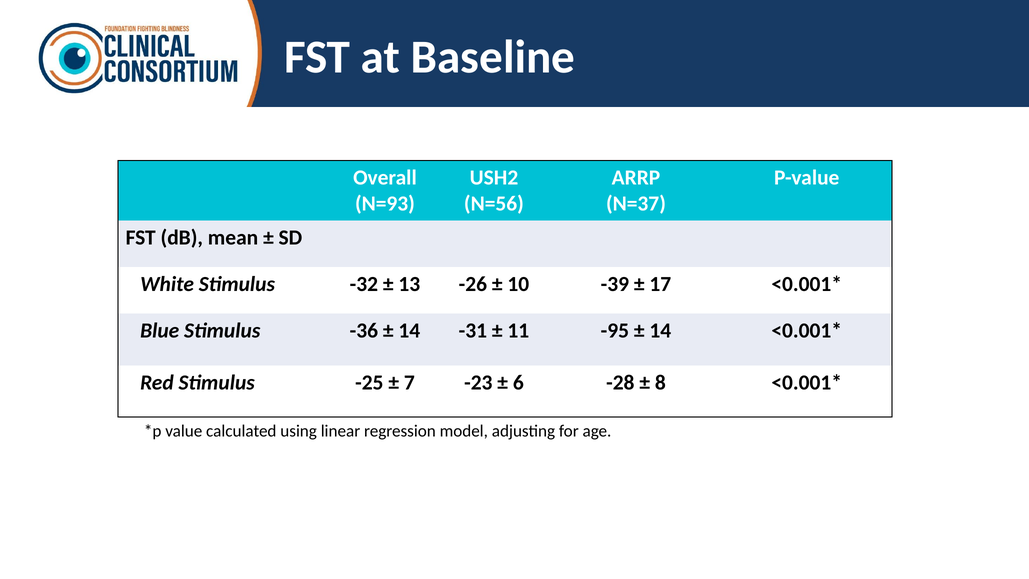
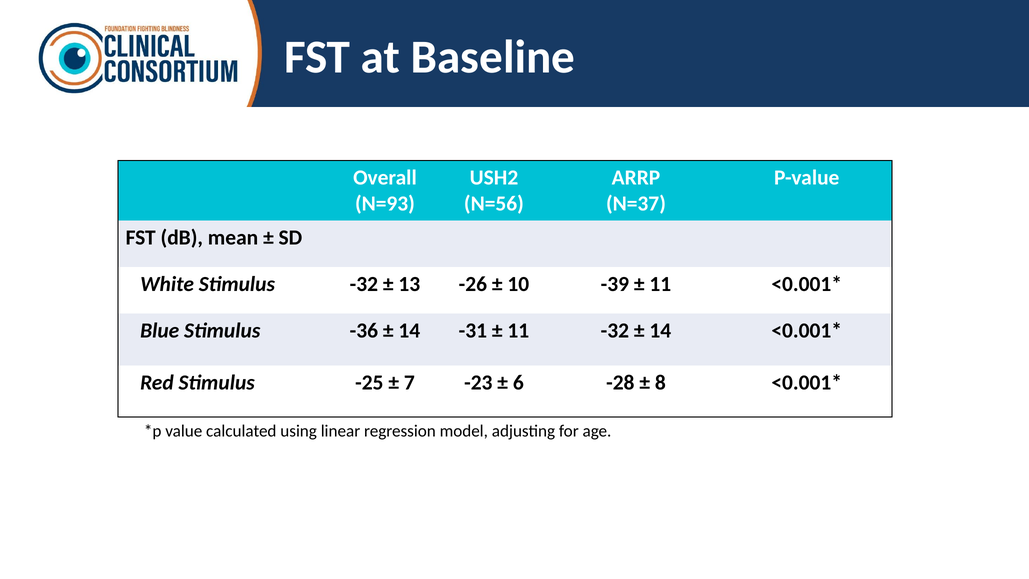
17 at (660, 284): 17 -> 11
11 -95: -95 -> -32
